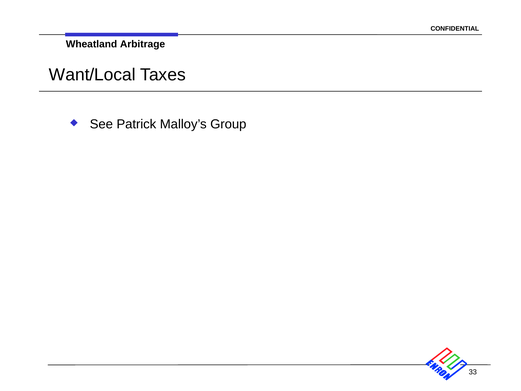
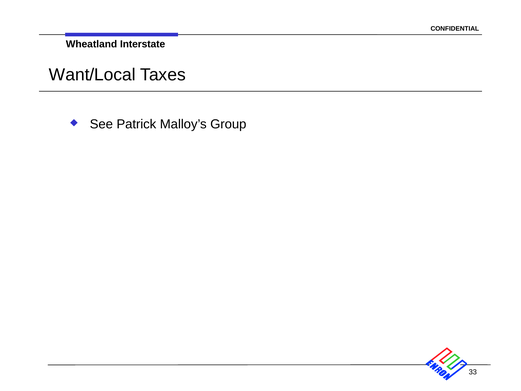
Arbitrage: Arbitrage -> Interstate
